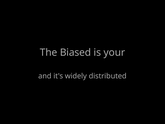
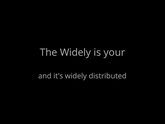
The Biased: Biased -> Widely
